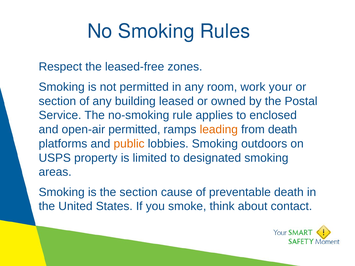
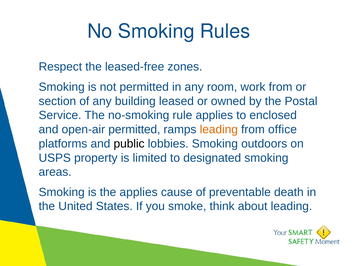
work your: your -> from
from death: death -> office
public colour: orange -> black
the section: section -> applies
about contact: contact -> leading
